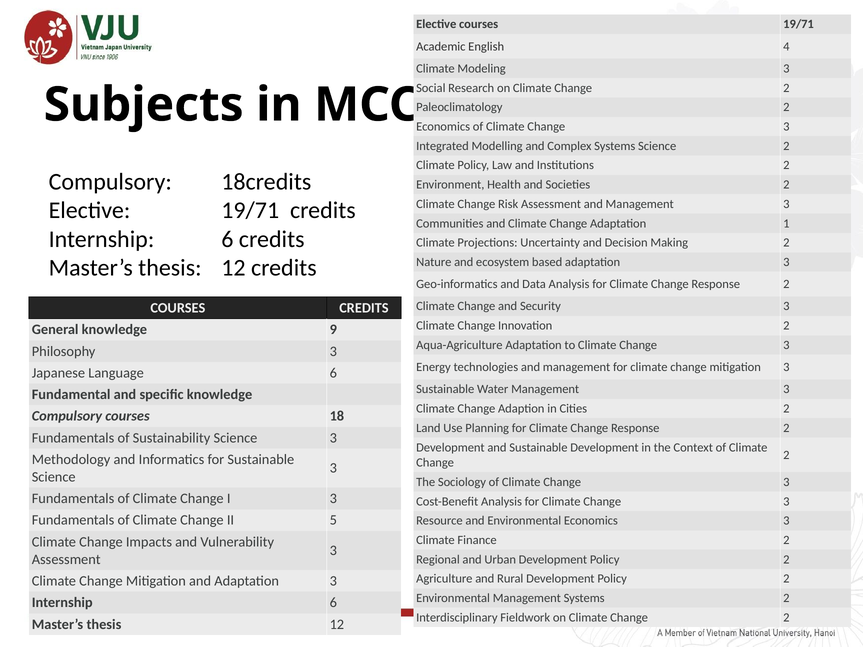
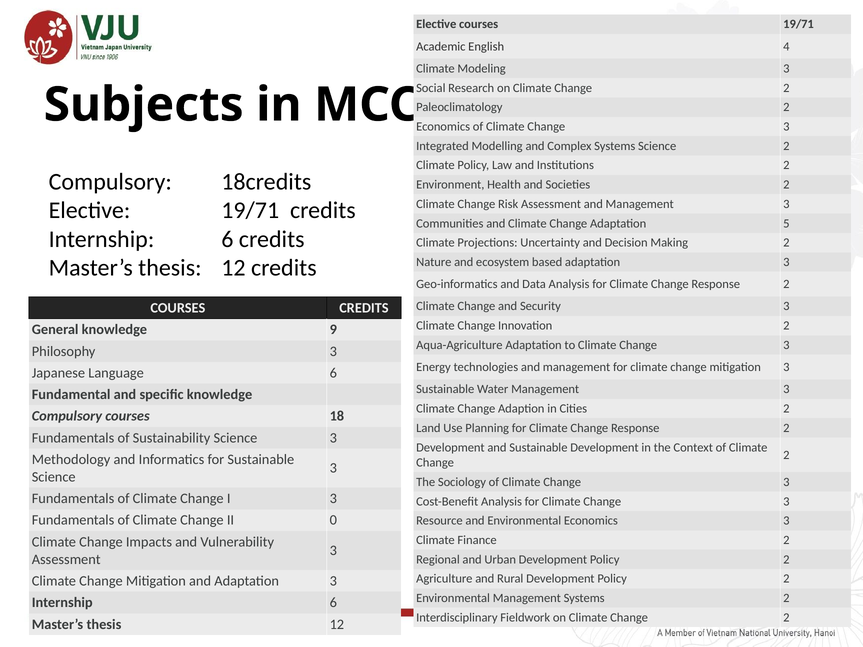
1: 1 -> 5
5: 5 -> 0
